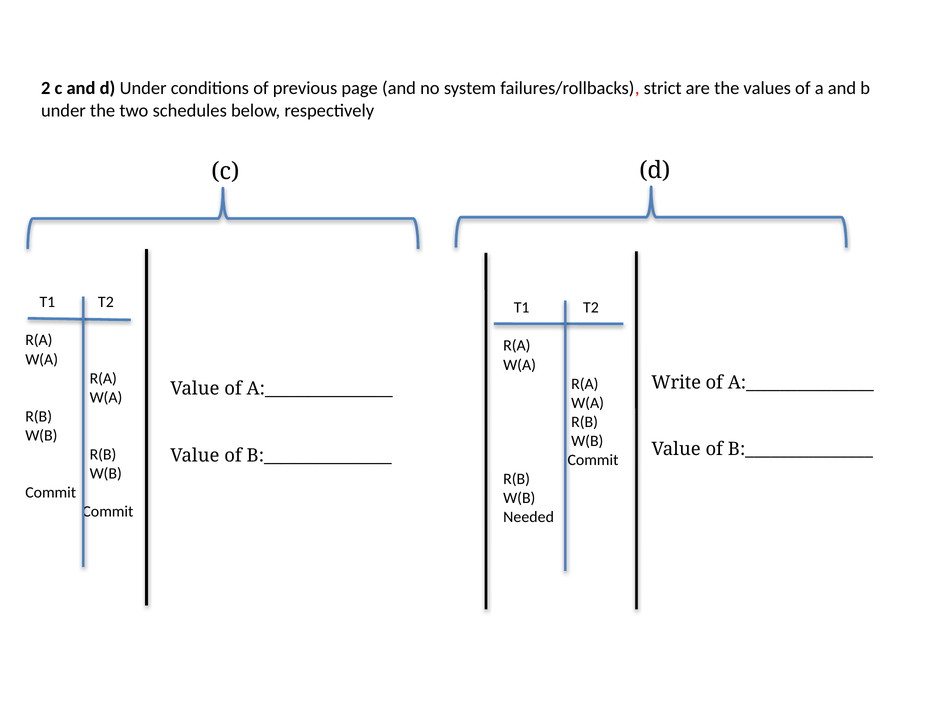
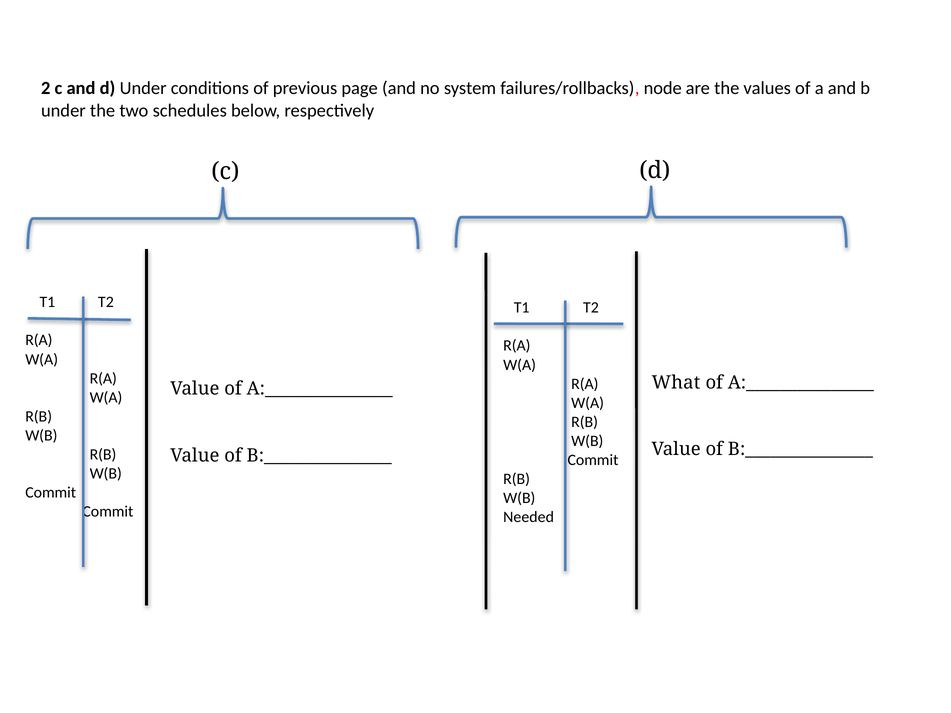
strict: strict -> node
Write: Write -> What
